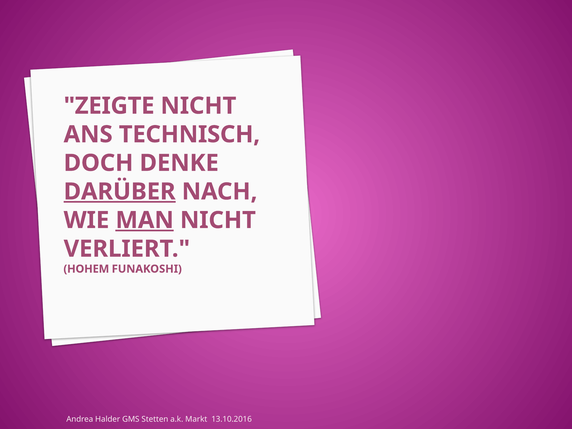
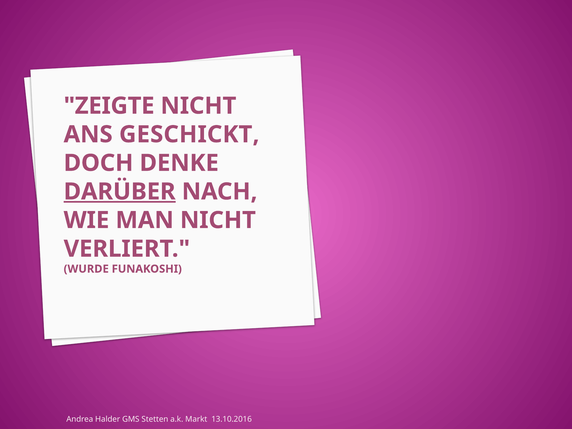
TECHNISCH: TECHNISCH -> GESCHICKT
MAN underline: present -> none
HOHEM: HOHEM -> WURDE
